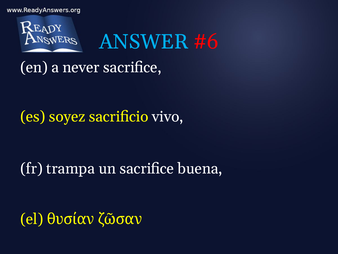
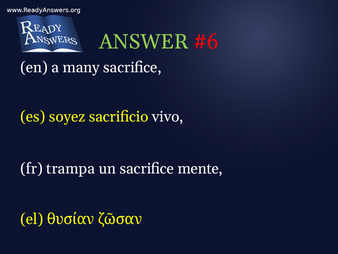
ANSWER colour: light blue -> light green
never: never -> many
buena: buena -> mente
